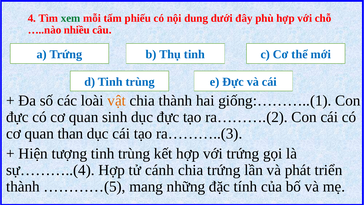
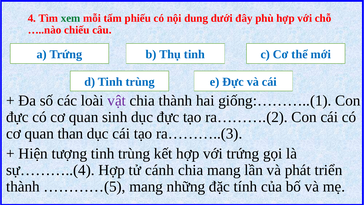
nhiều: nhiều -> chiếu
vật colour: orange -> purple
chia trứng: trứng -> mang
